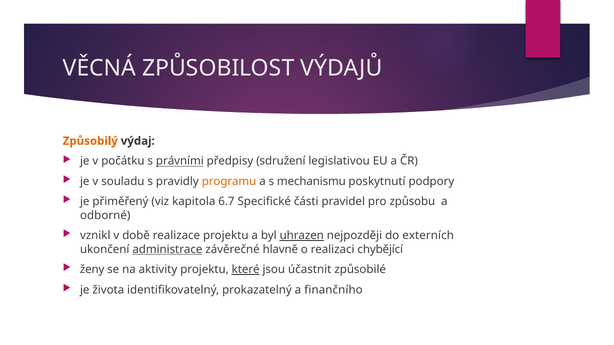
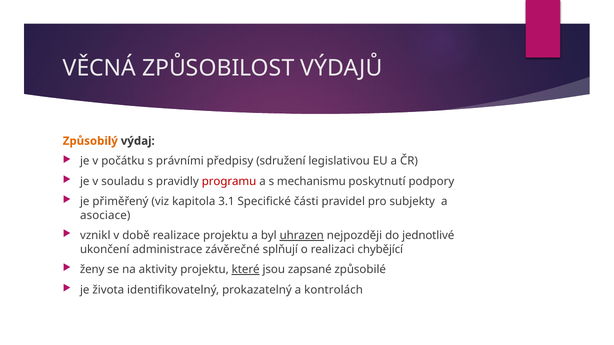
právními underline: present -> none
programu colour: orange -> red
6.7: 6.7 -> 3.1
způsobu: způsobu -> subjekty
odborné: odborné -> asociace
externích: externích -> jednotlivé
administrace underline: present -> none
hlavně: hlavně -> splňují
účastnit: účastnit -> zapsané
finančního: finančního -> kontrolách
